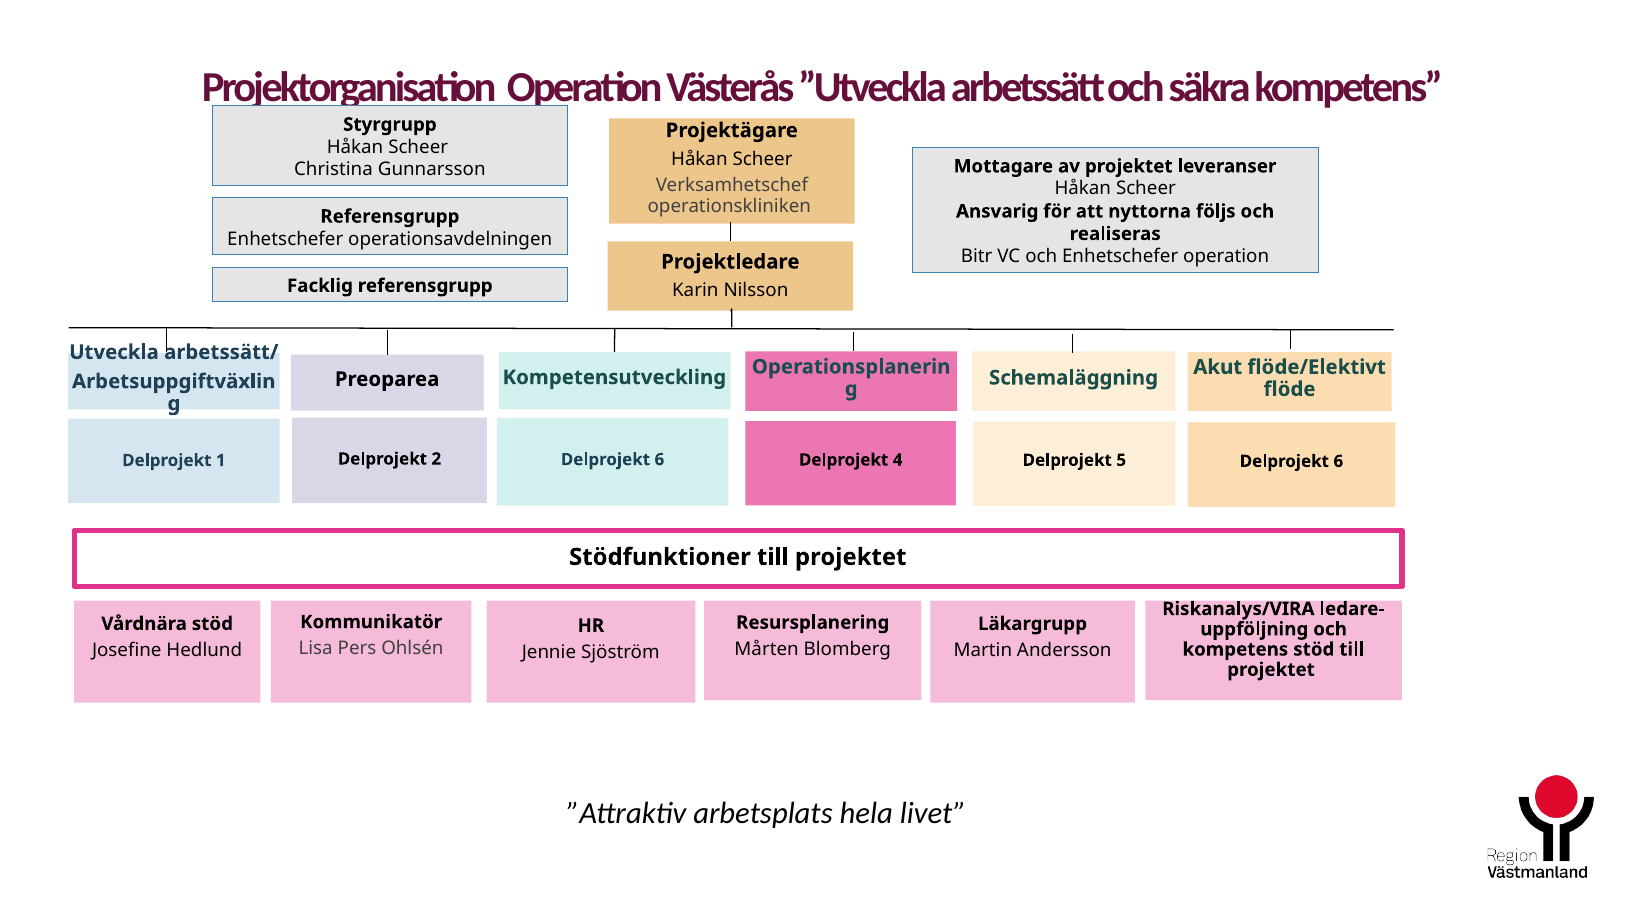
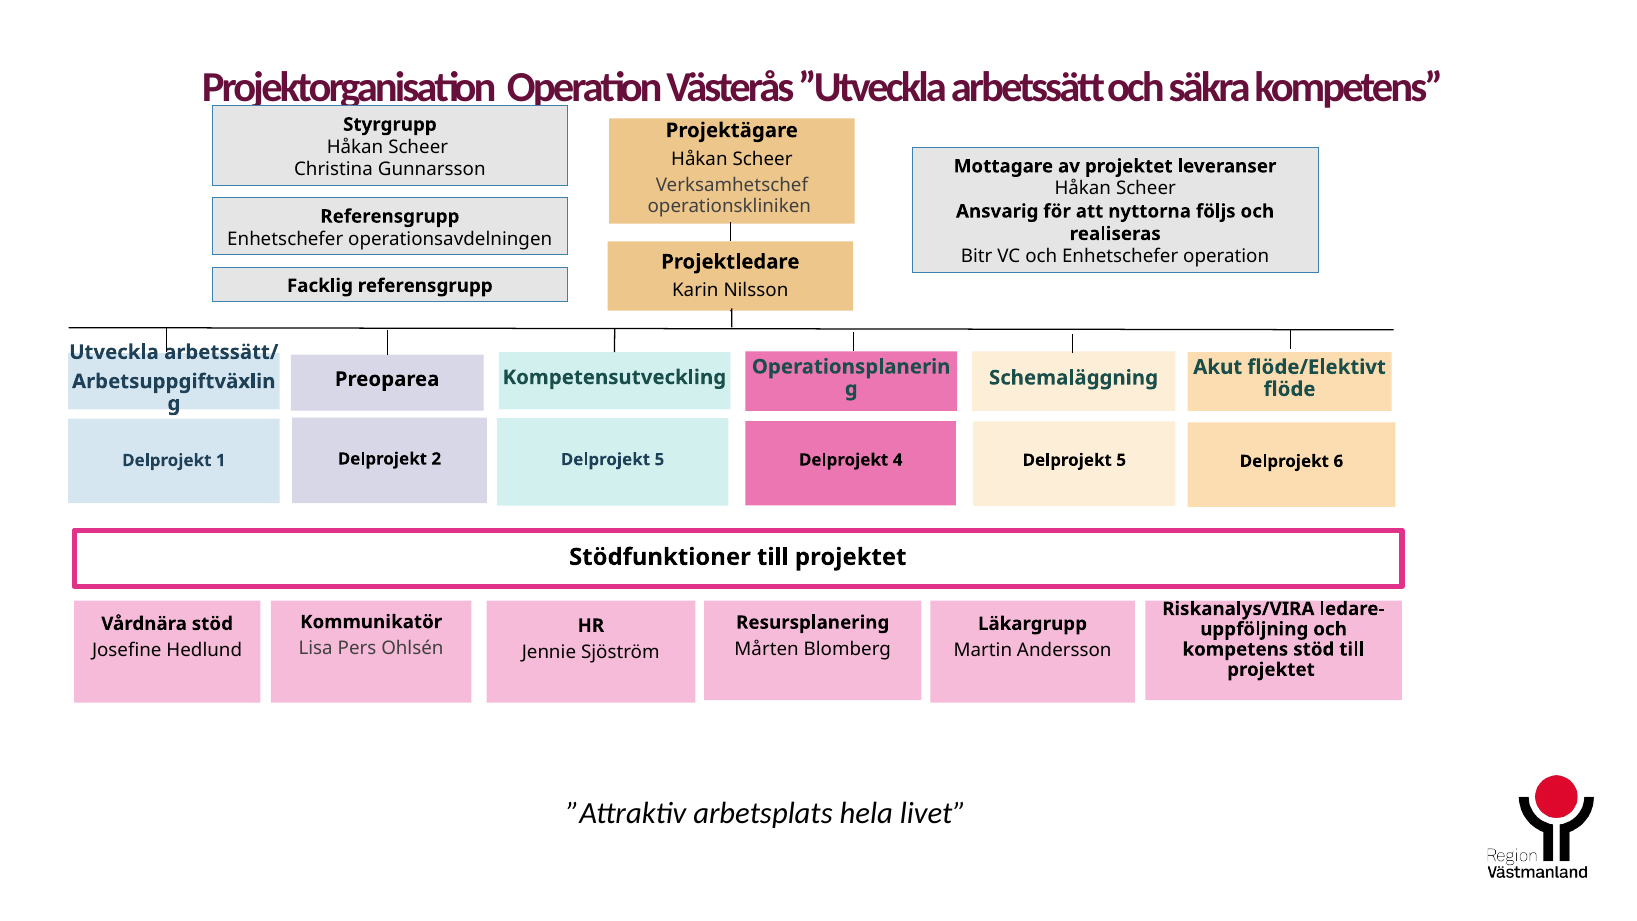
6 at (659, 459): 6 -> 5
